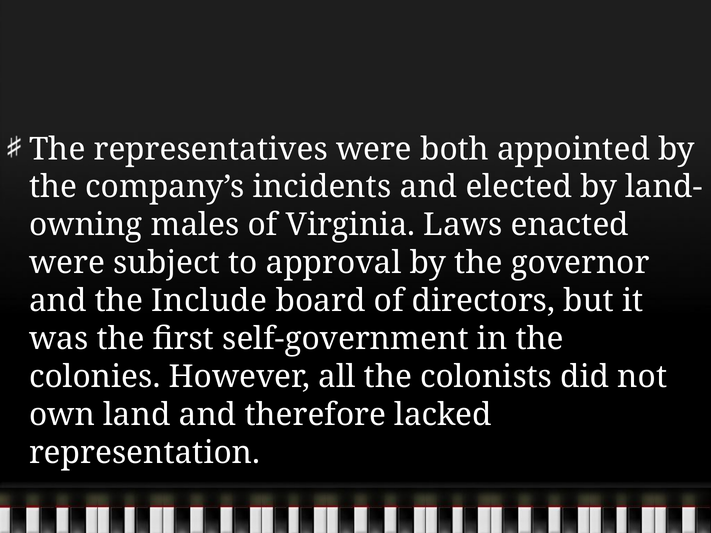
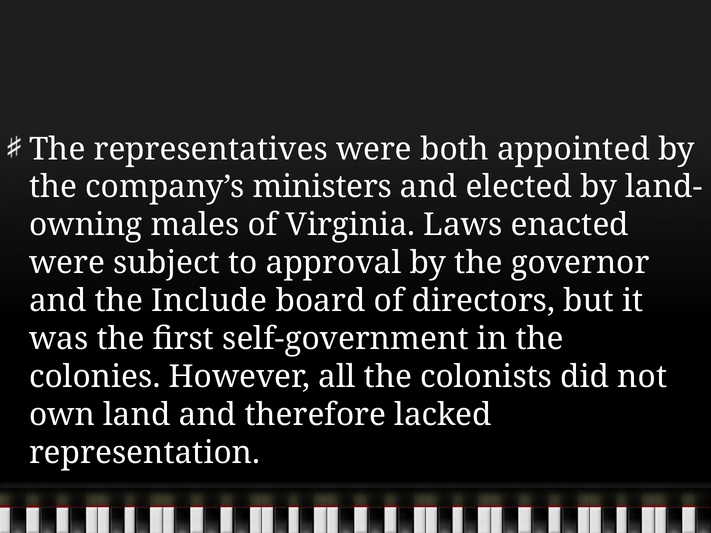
incidents: incidents -> ministers
